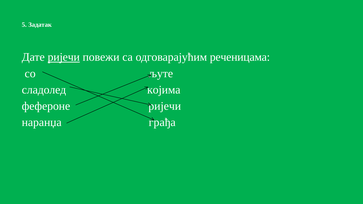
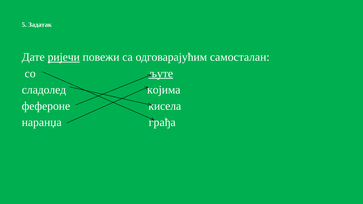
реченицама: реченицама -> самосталан
љуте underline: none -> present
фефероне ријечи: ријечи -> кисела
